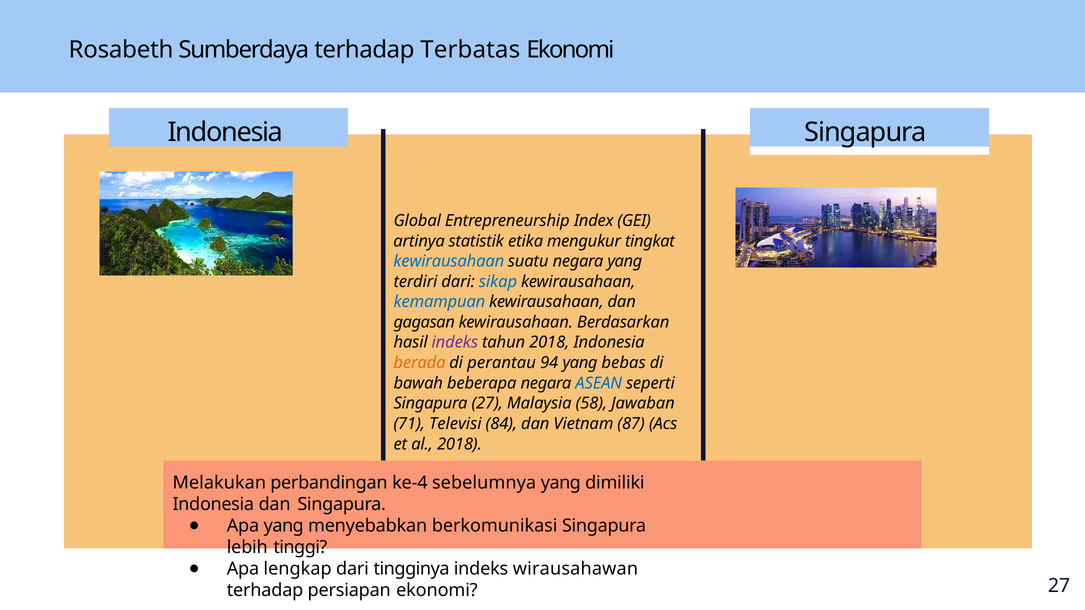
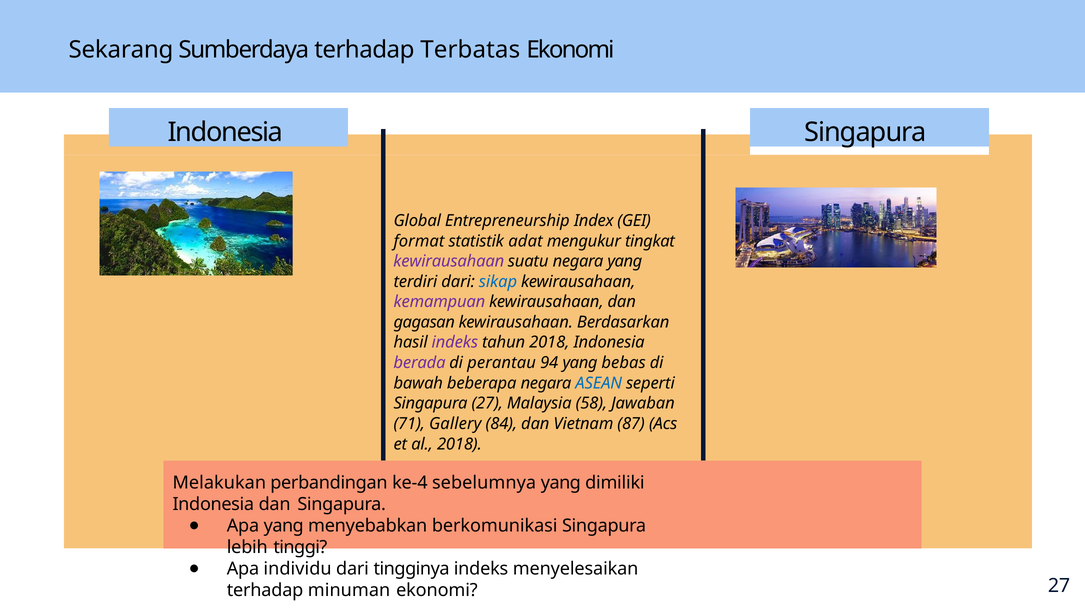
Rosabeth: Rosabeth -> Sekarang
artinya: artinya -> format
etika: etika -> adat
kewirausahaan at (449, 262) colour: blue -> purple
kemampuan colour: blue -> purple
berada colour: orange -> purple
Televisi: Televisi -> Gallery
lengkap: lengkap -> individu
wirausahawan: wirausahawan -> menyelesaikan
persiapan: persiapan -> minuman
